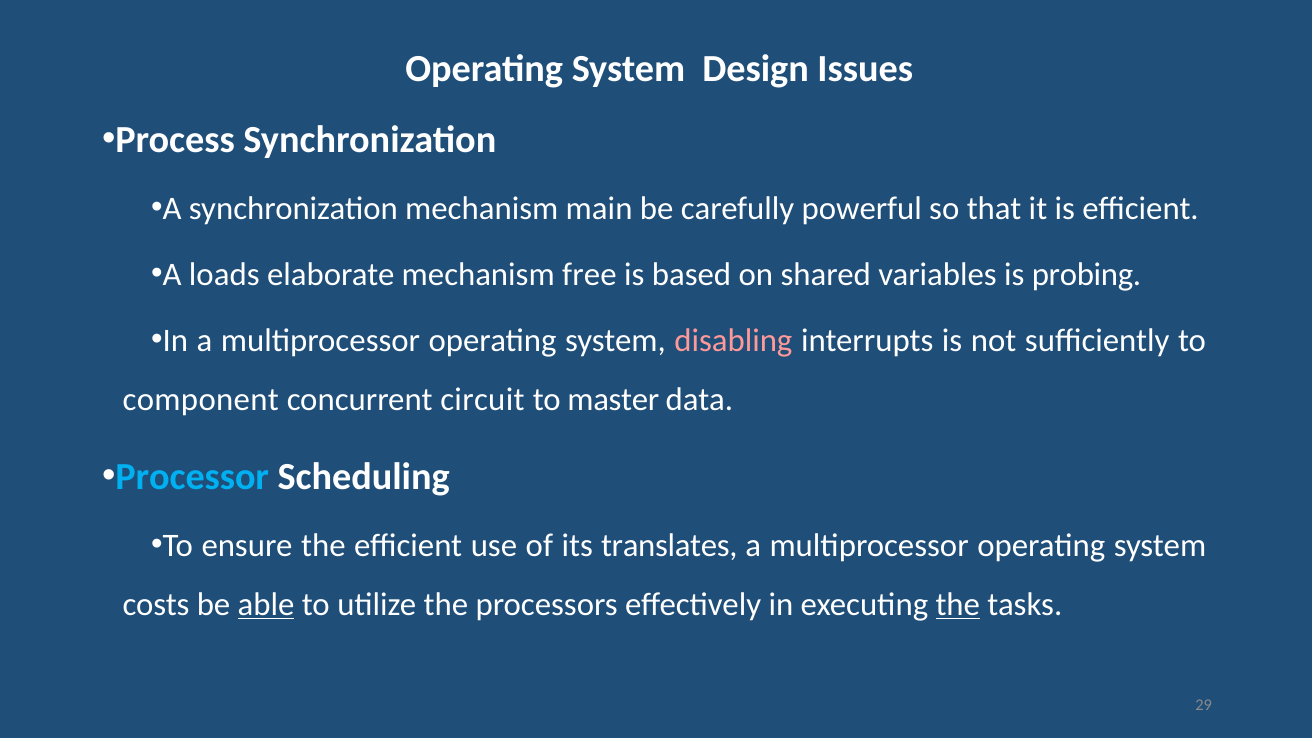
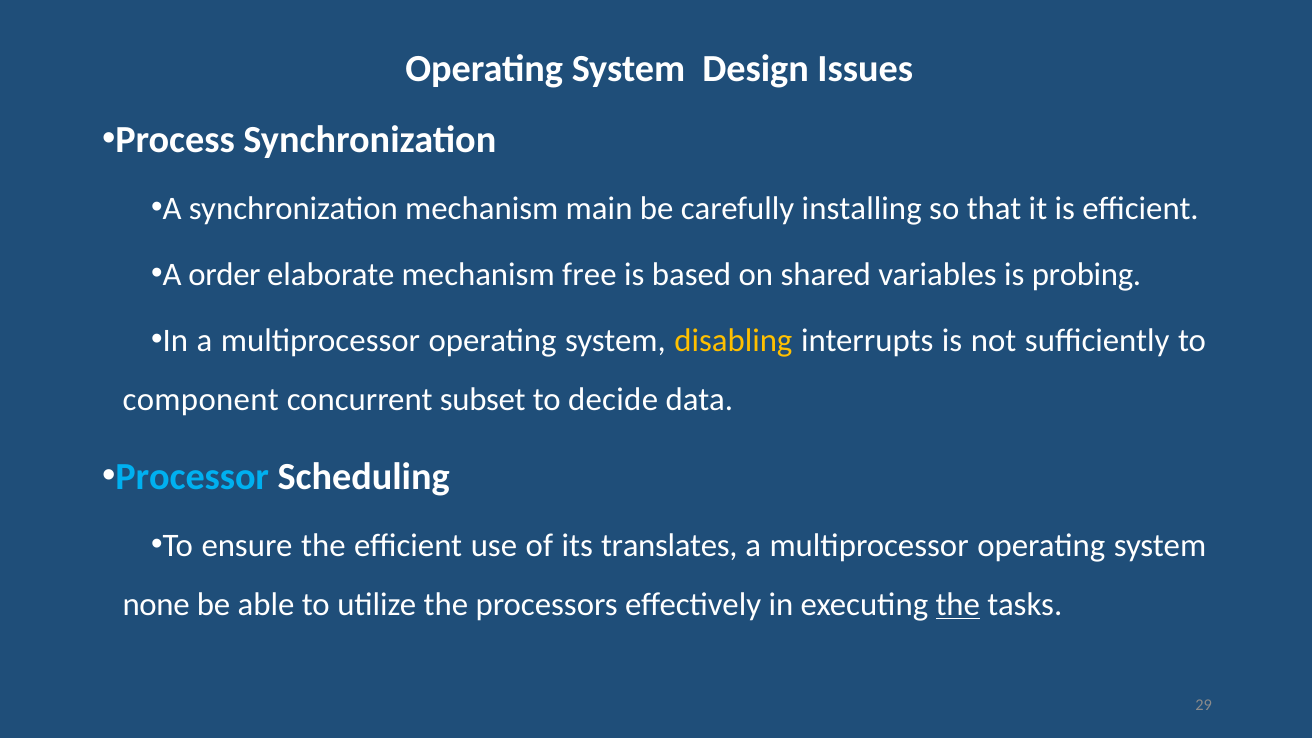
powerful: powerful -> installing
loads: loads -> order
disabling colour: pink -> yellow
circuit: circuit -> subset
master: master -> decide
costs: costs -> none
able underline: present -> none
